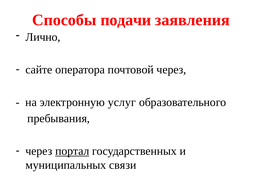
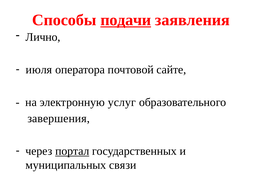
подачи underline: none -> present
сайте: сайте -> июля
почтовой через: через -> сайте
пребывания: пребывания -> завершения
